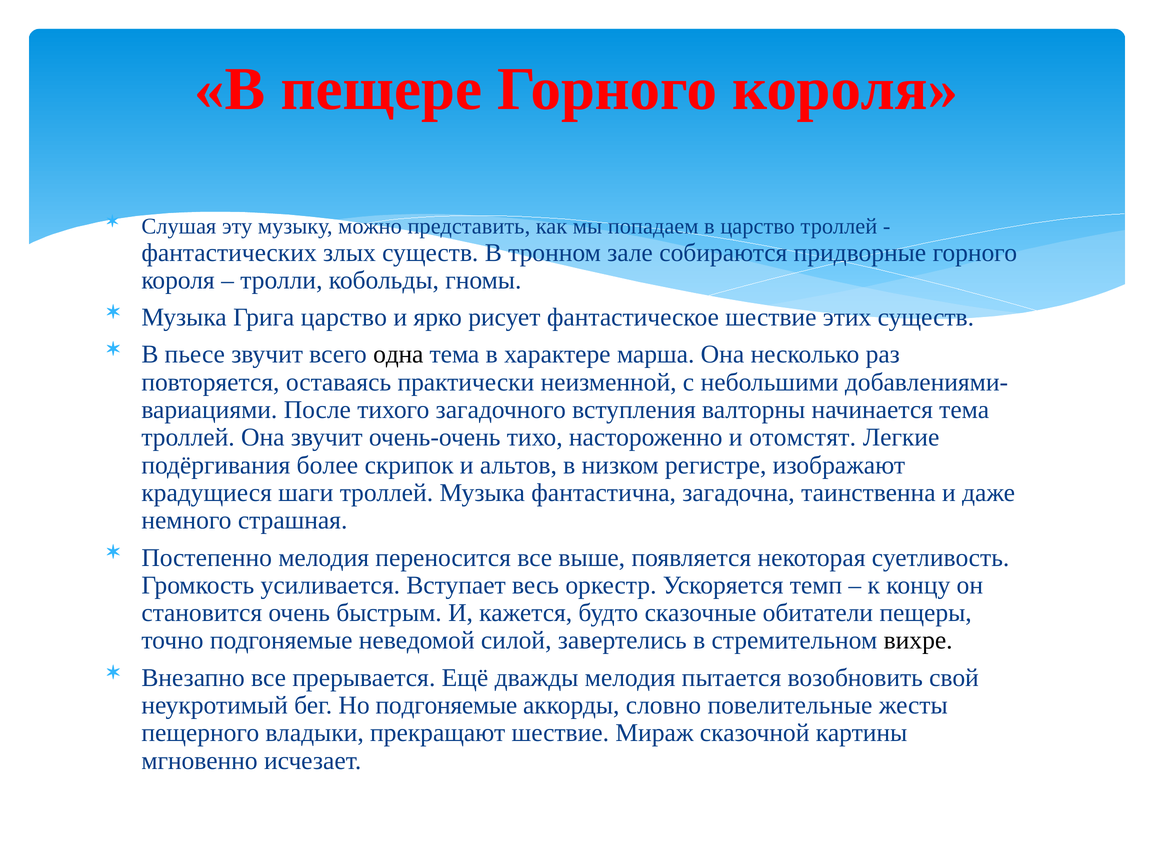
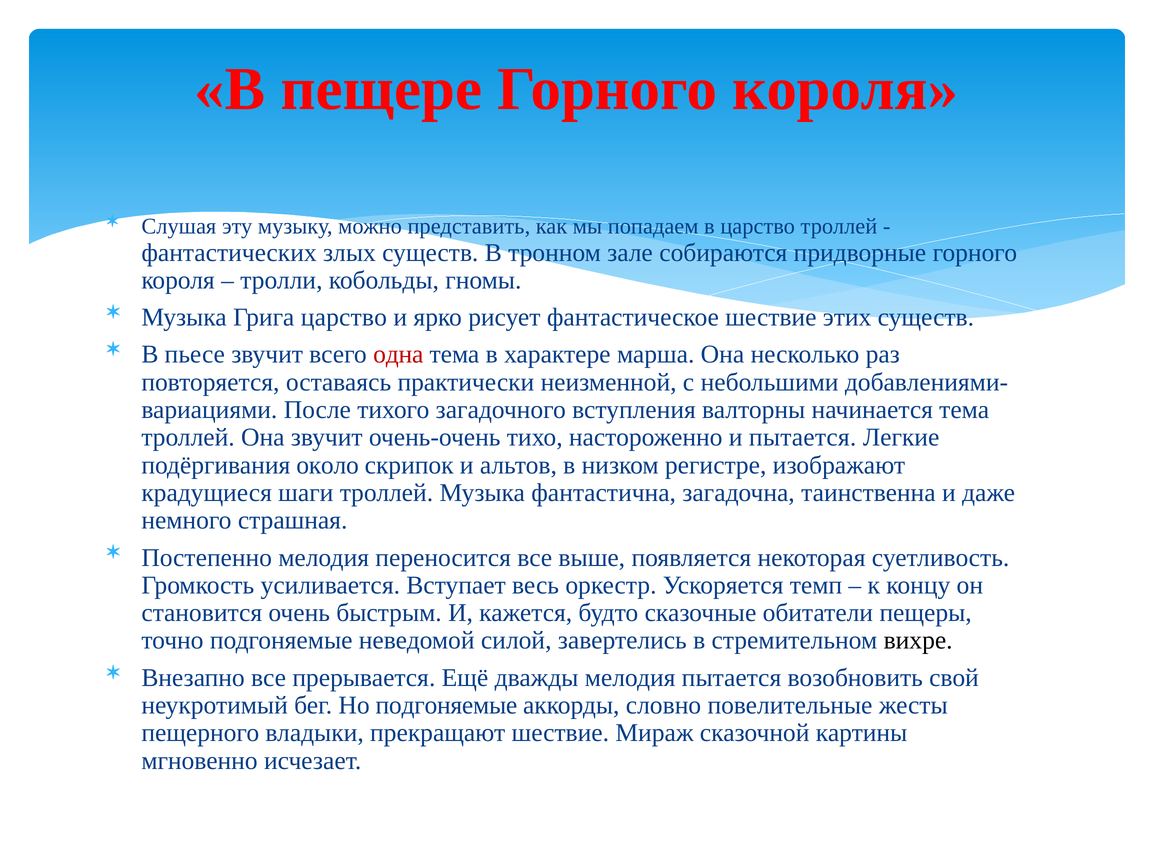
одна colour: black -> red
и отомстят: отомстят -> пытается
более: более -> около
